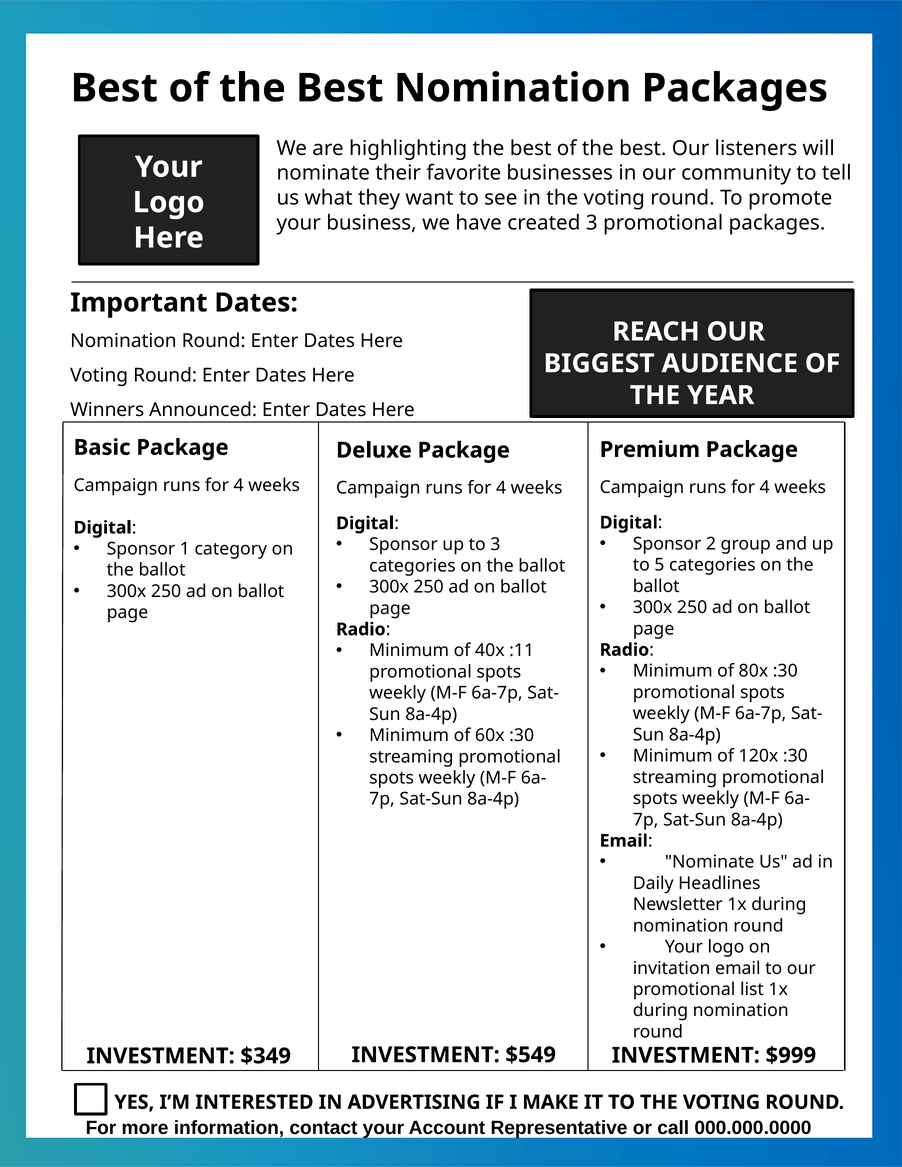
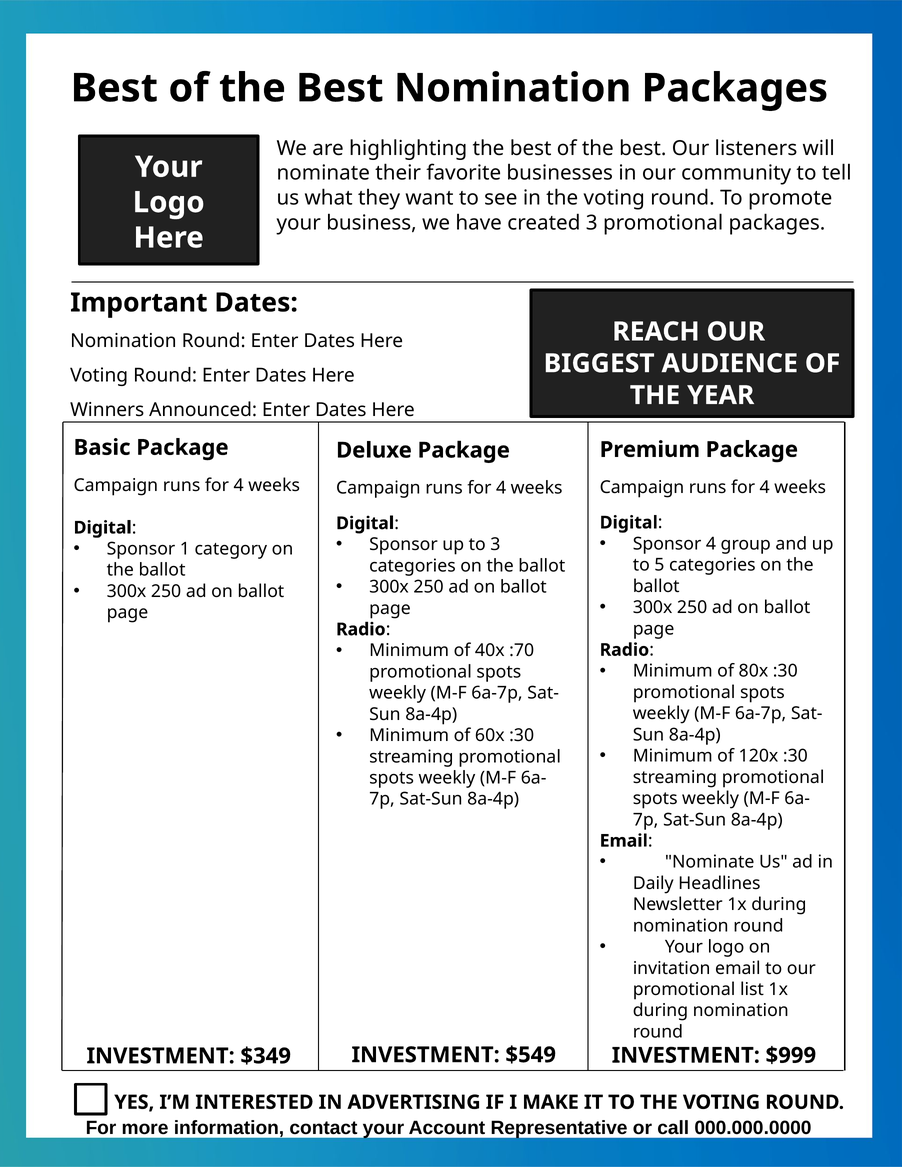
Sponsor 2: 2 -> 4
:11: :11 -> :70
